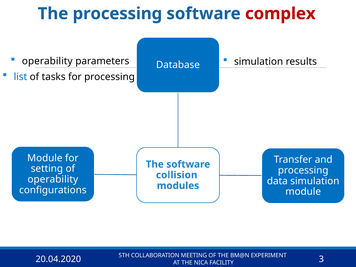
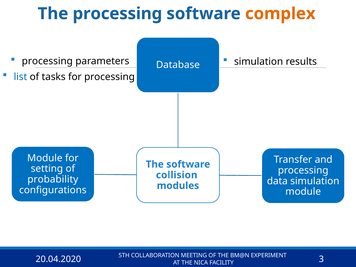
complex colour: red -> orange
operability at (47, 61): operability -> processing
operability at (53, 179): operability -> probability
